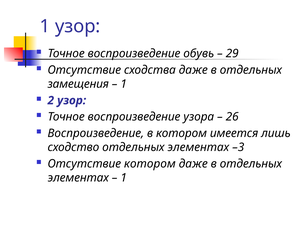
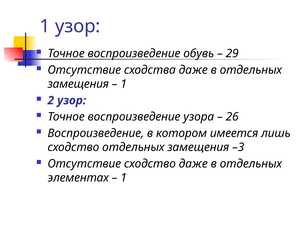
сходство отдельных элементах: элементах -> замещения
Отсутствие котором: котором -> сходство
